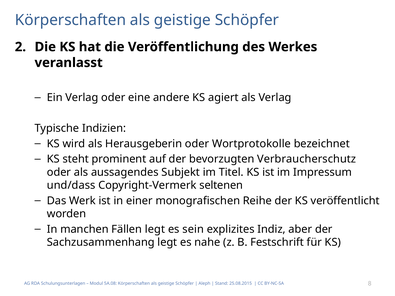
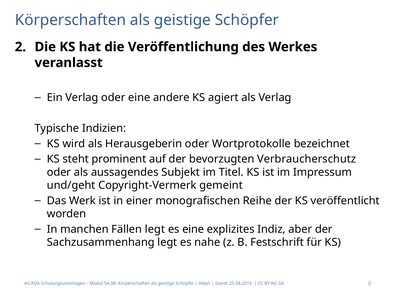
und/dass: und/dass -> und/geht
seltenen: seltenen -> gemeint
es sein: sein -> eine
